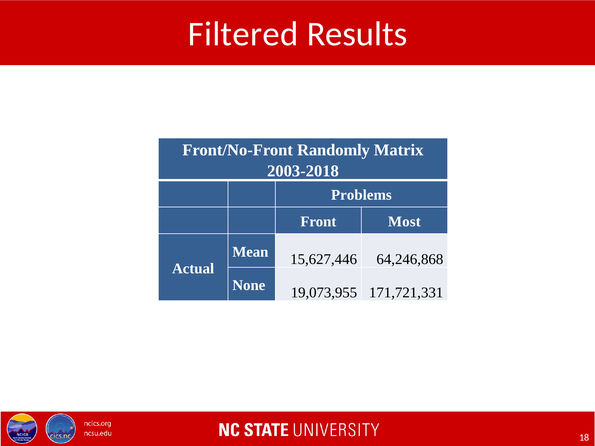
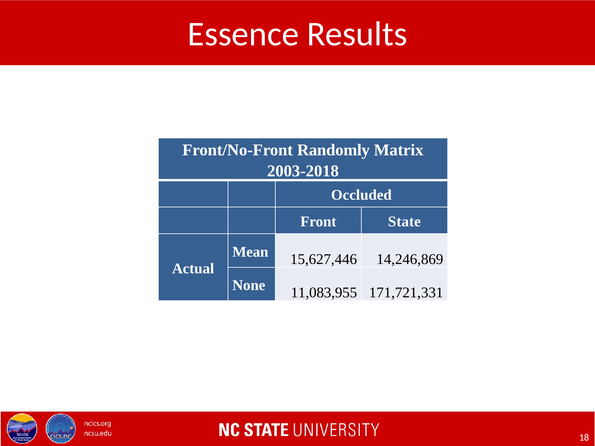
Filtered: Filtered -> Essence
Problems: Problems -> Occluded
Most: Most -> State
64,246,868: 64,246,868 -> 14,246,869
19,073,955: 19,073,955 -> 11,083,955
